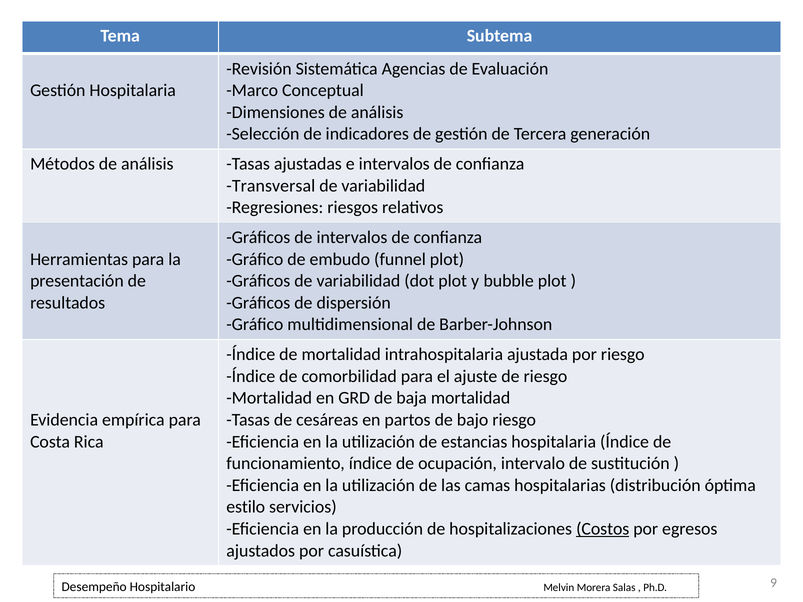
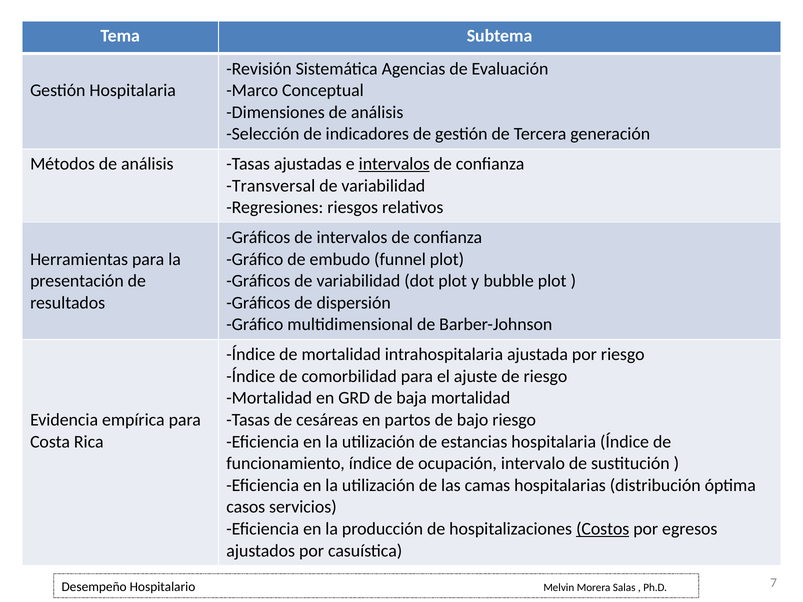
intervalos at (394, 164) underline: none -> present
estilo: estilo -> casos
9: 9 -> 7
